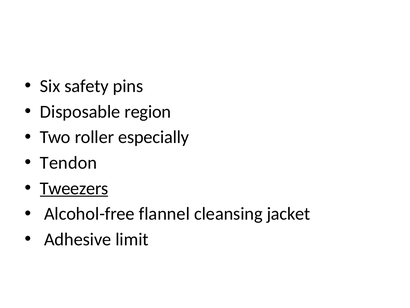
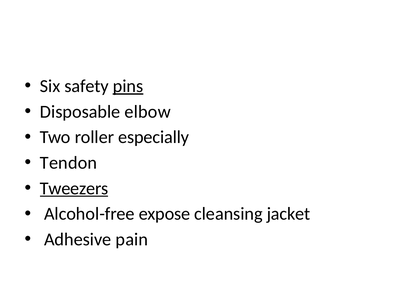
pins underline: none -> present
region: region -> elbow
flannel: flannel -> expose
limit: limit -> pain
